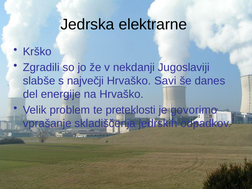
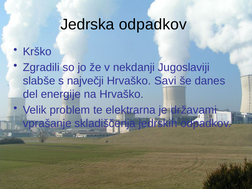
Jedrska elektrarne: elektrarne -> odpadkov
preteklosti: preteklosti -> elektrarna
govorimo: govorimo -> državami
